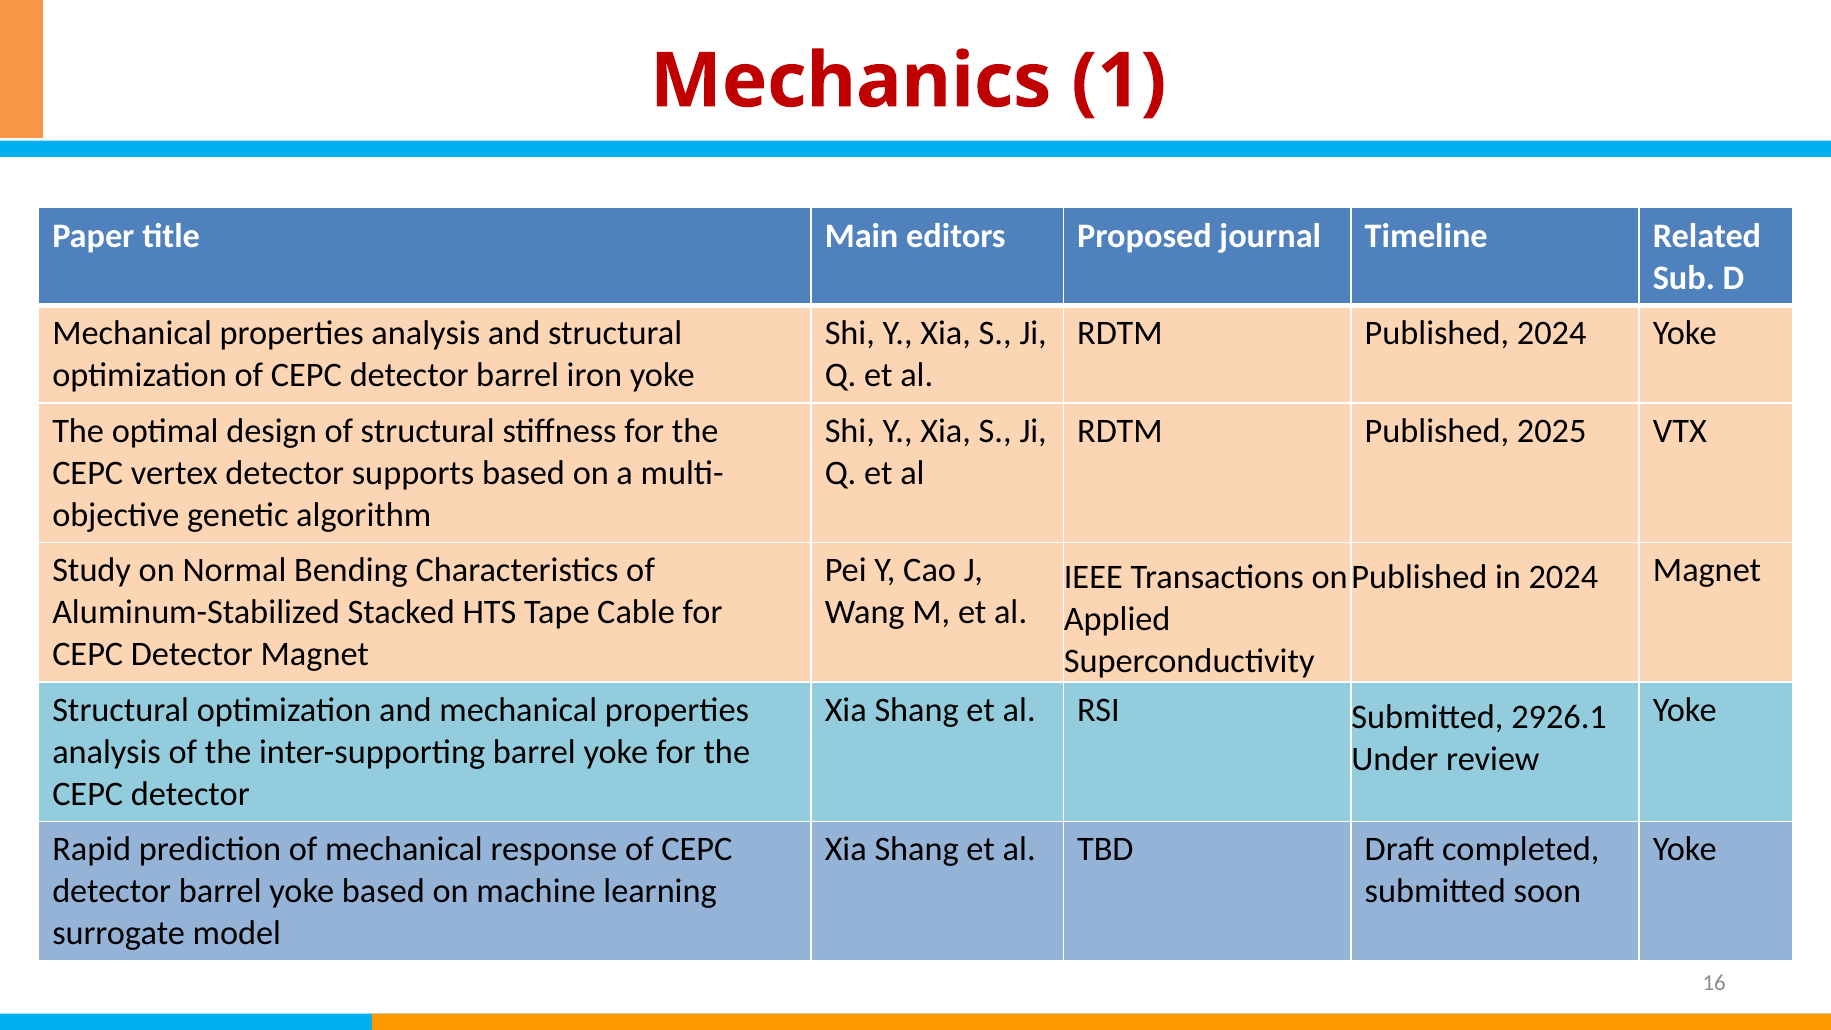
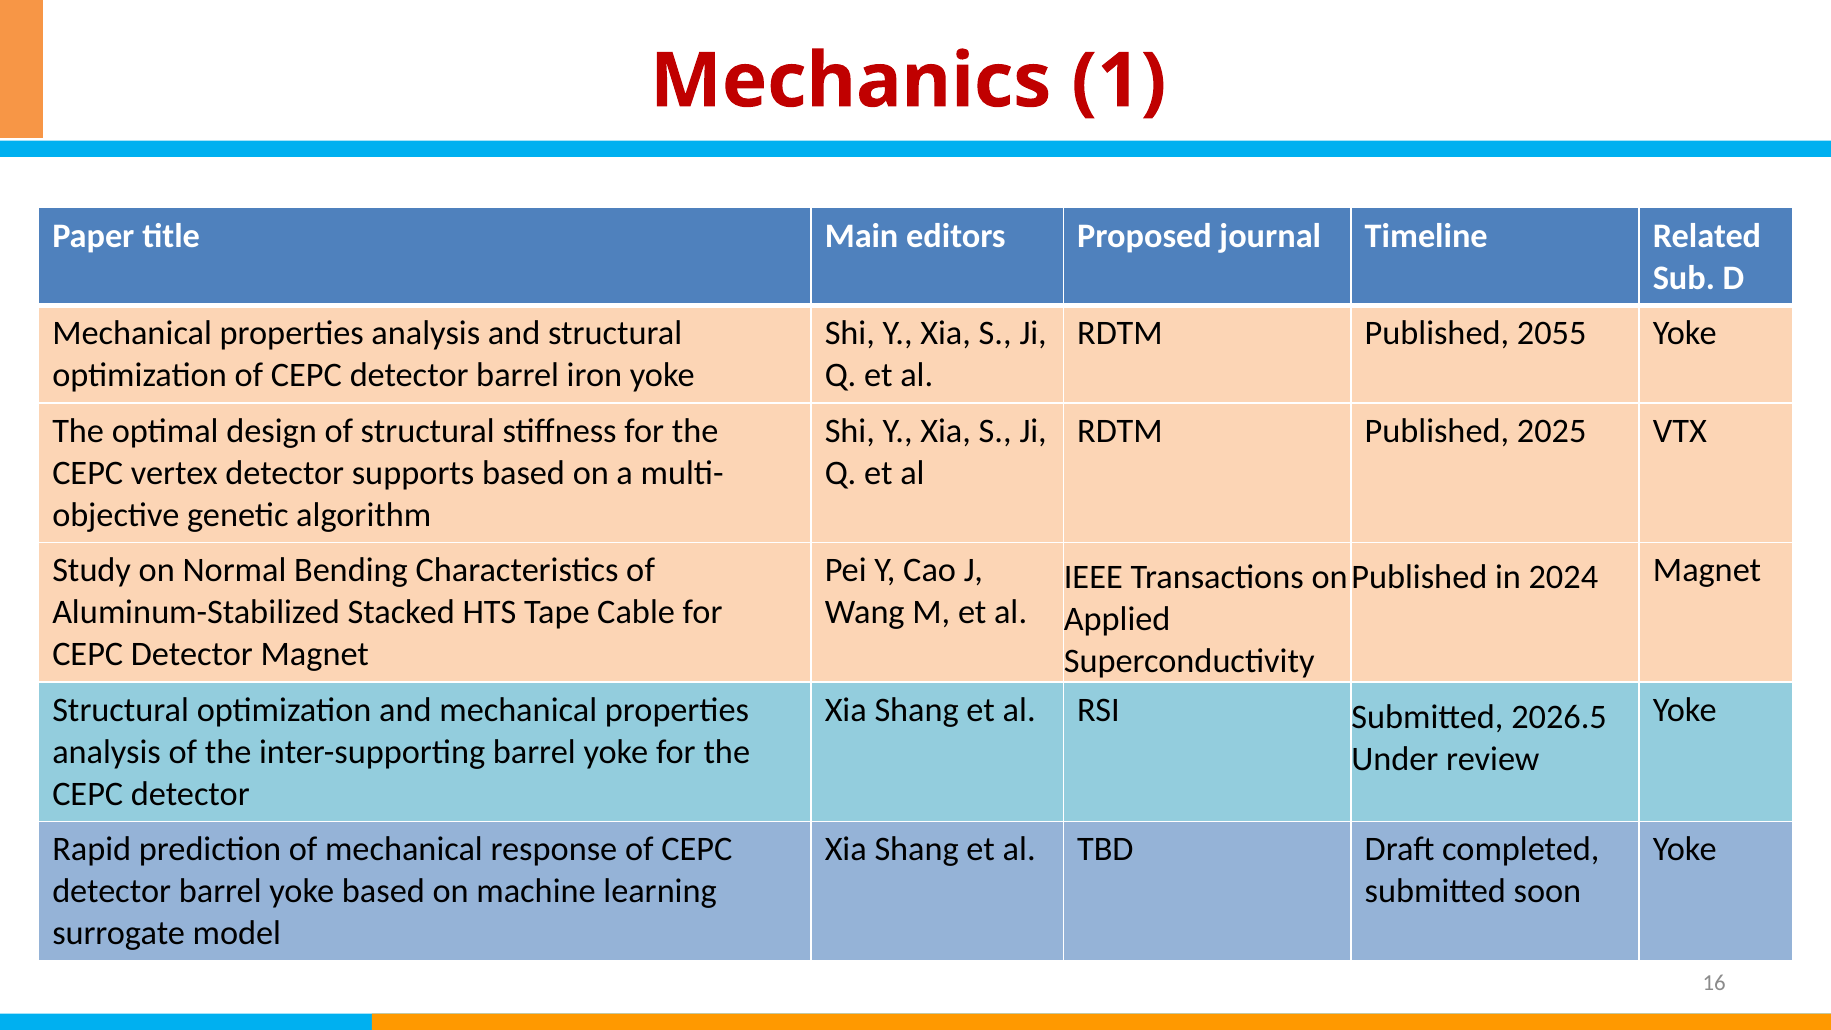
Published 2024: 2024 -> 2055
2926.1: 2926.1 -> 2026.5
